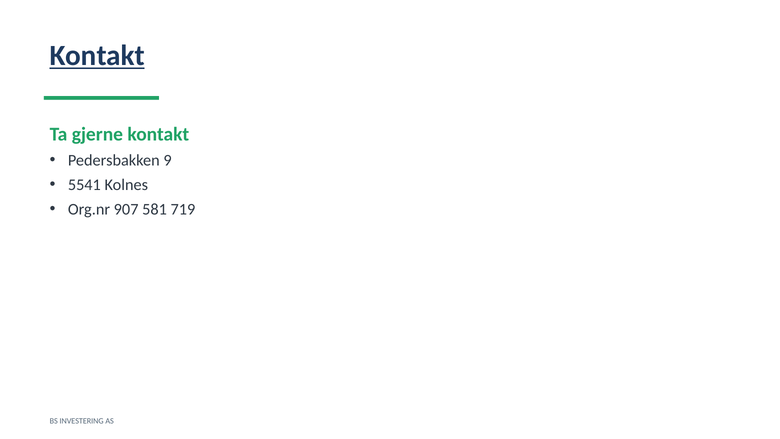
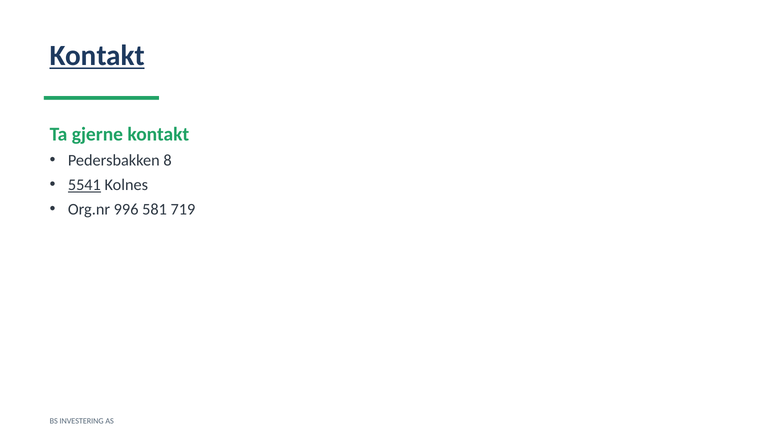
9: 9 -> 8
5541 underline: none -> present
907: 907 -> 996
